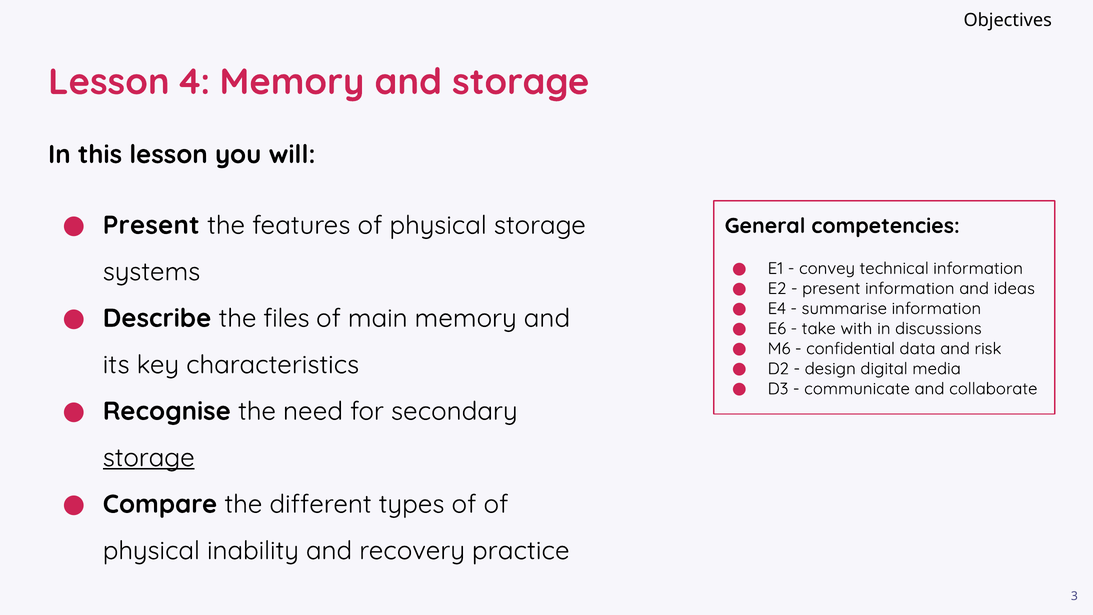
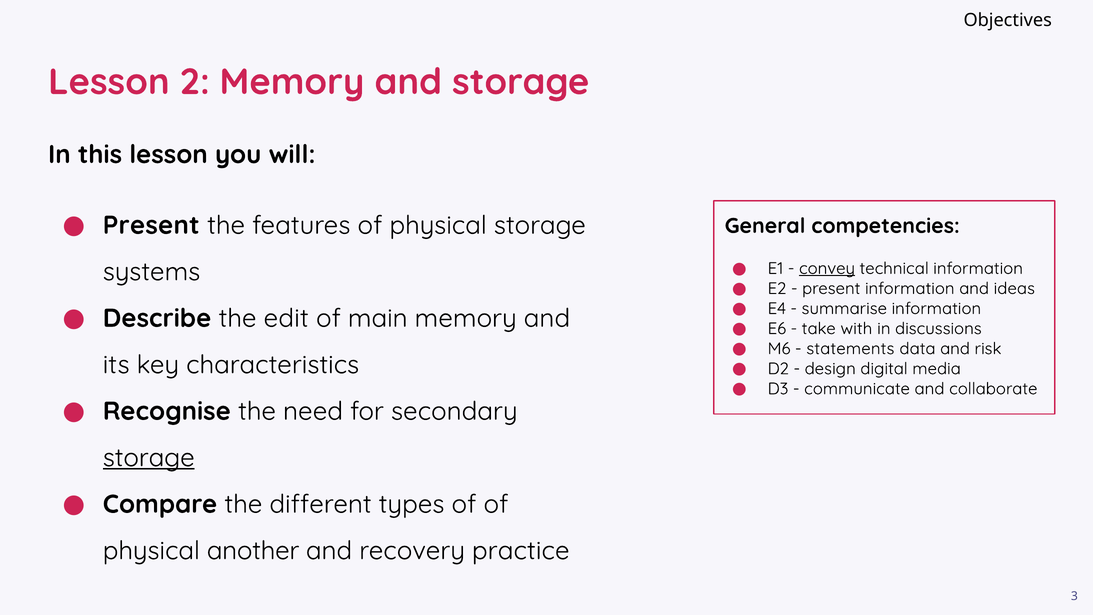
4: 4 -> 2
convey underline: none -> present
files: files -> edit
confidential: confidential -> statements
inability: inability -> another
